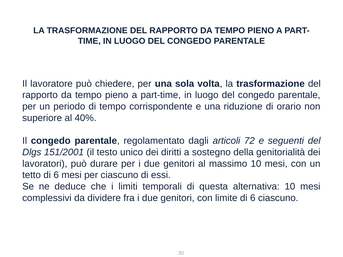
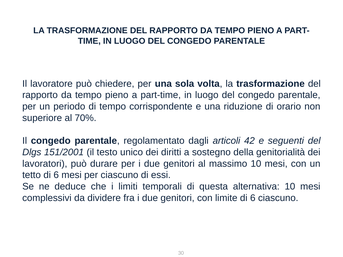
40%: 40% -> 70%
72: 72 -> 42
